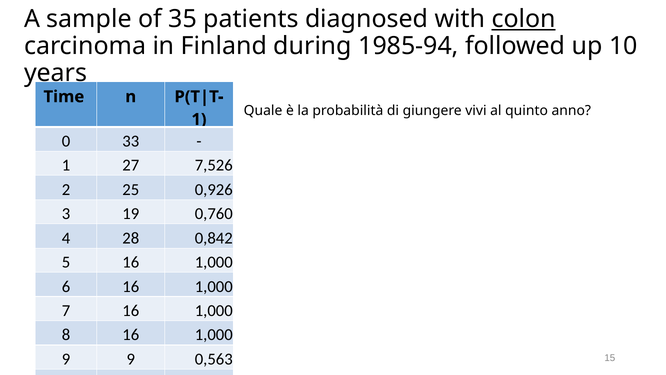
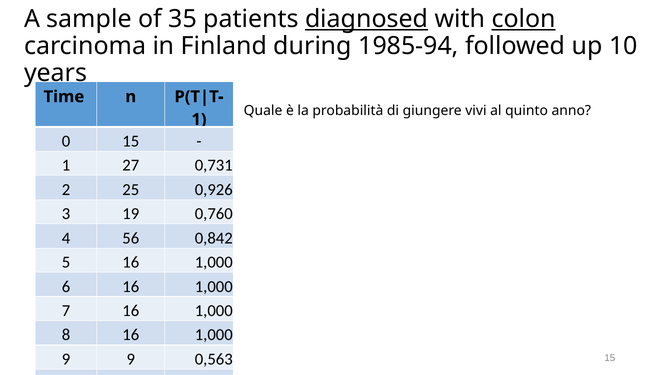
diagnosed underline: none -> present
0 33: 33 -> 15
7,526: 7,526 -> 0,731
28: 28 -> 56
